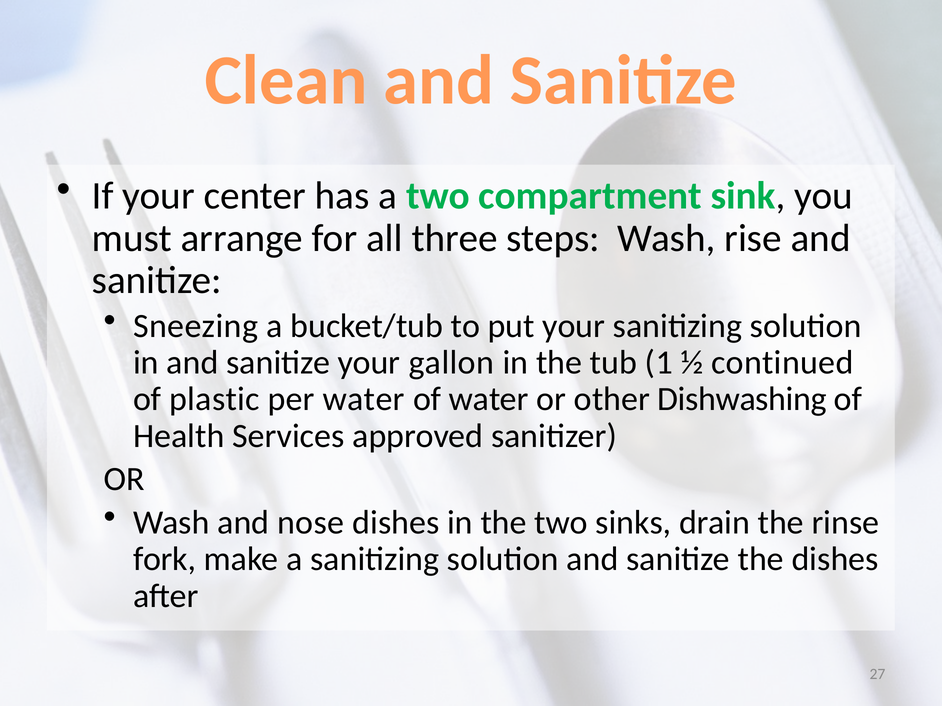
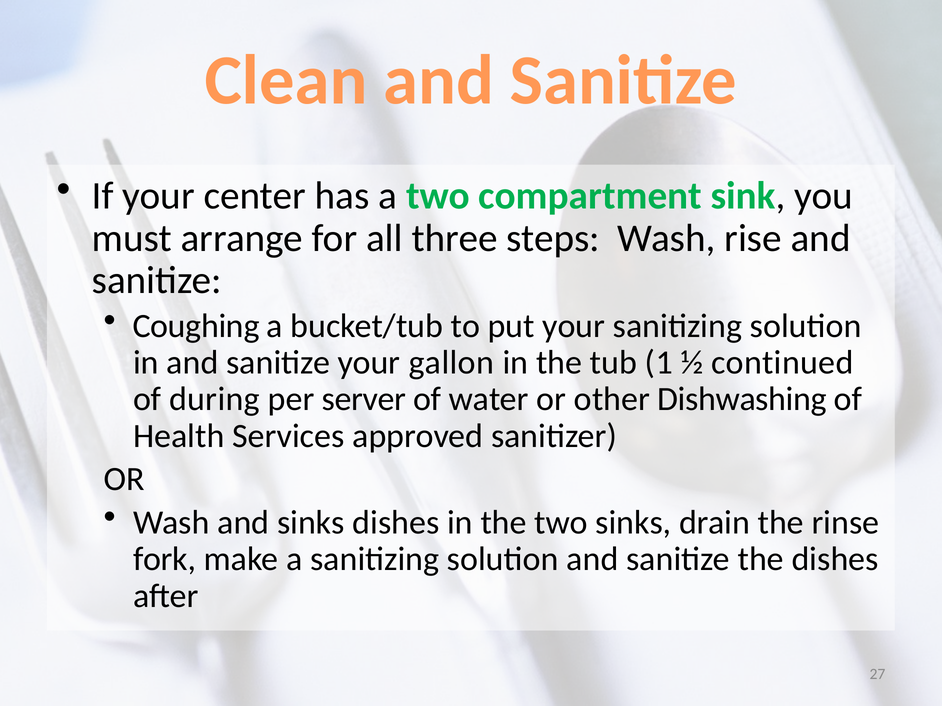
Sneezing: Sneezing -> Coughing
plastic: plastic -> during
per water: water -> server
and nose: nose -> sinks
